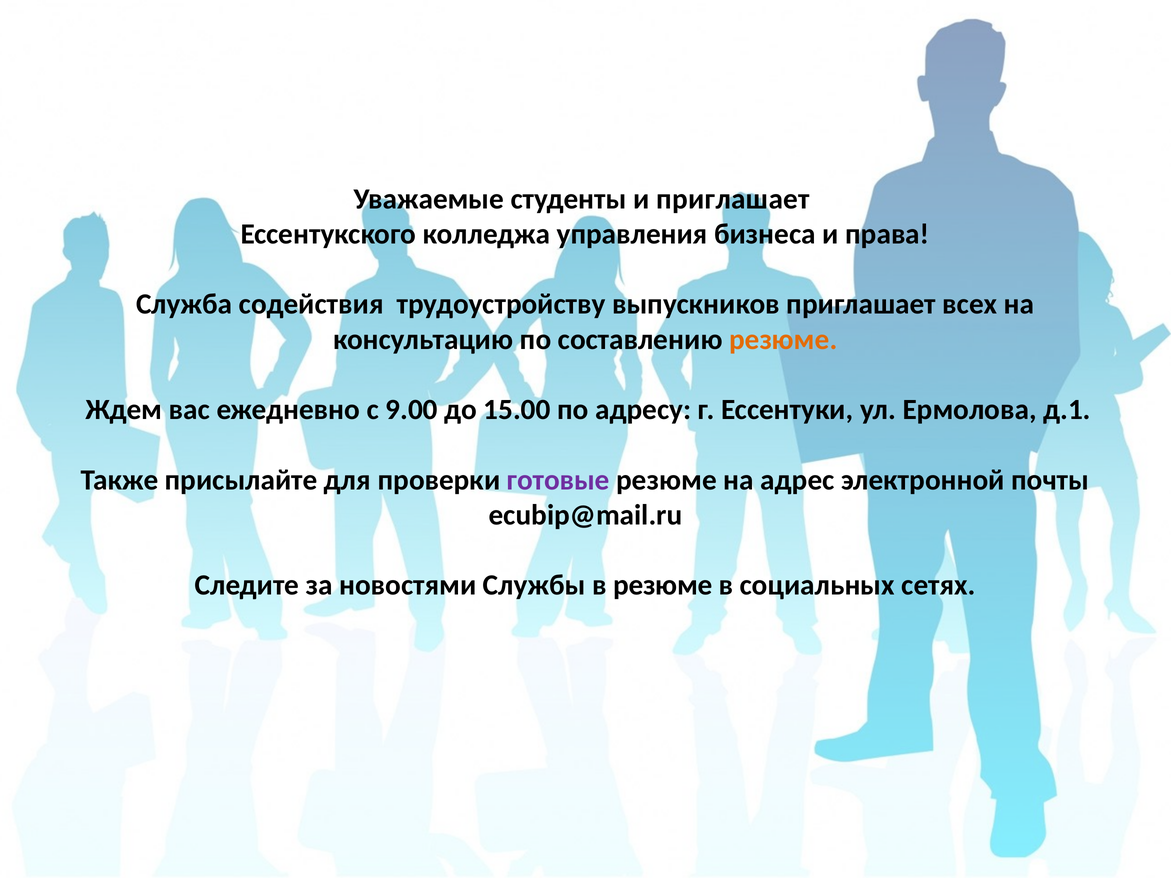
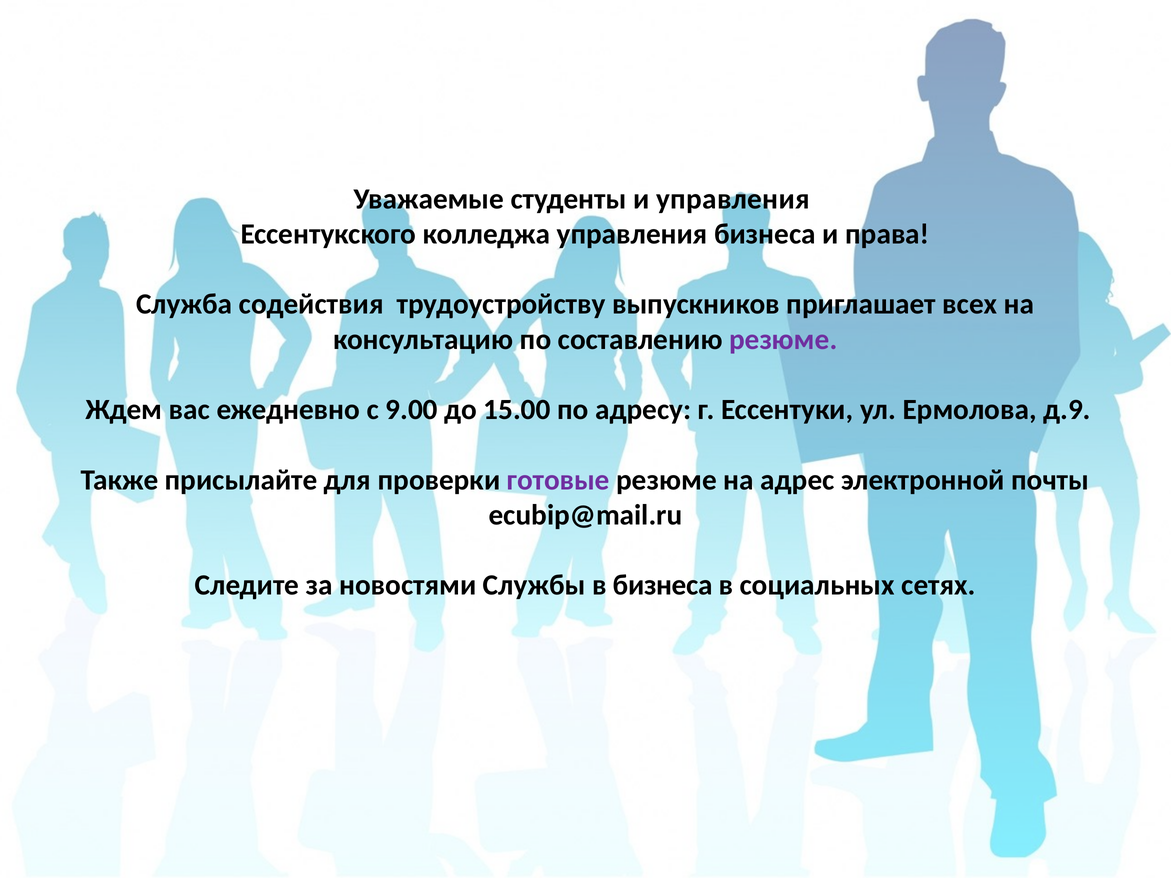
и приглашает: приглашает -> управления
резюме at (783, 340) colour: orange -> purple
д.1: д.1 -> д.9
в резюме: резюме -> бизнеса
